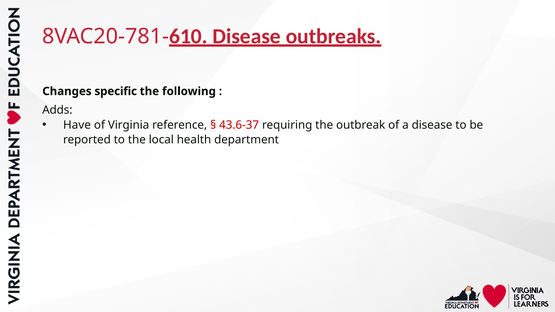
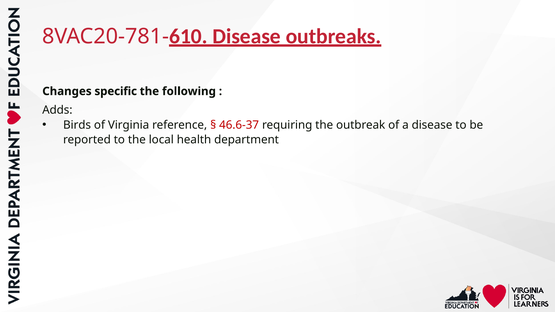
Have: Have -> Birds
43.6-37: 43.6-37 -> 46.6-37
